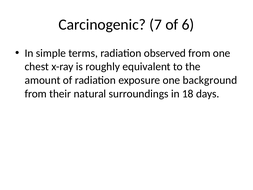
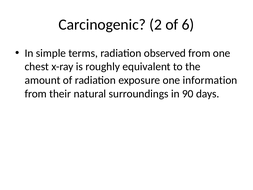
7: 7 -> 2
background: background -> information
18: 18 -> 90
